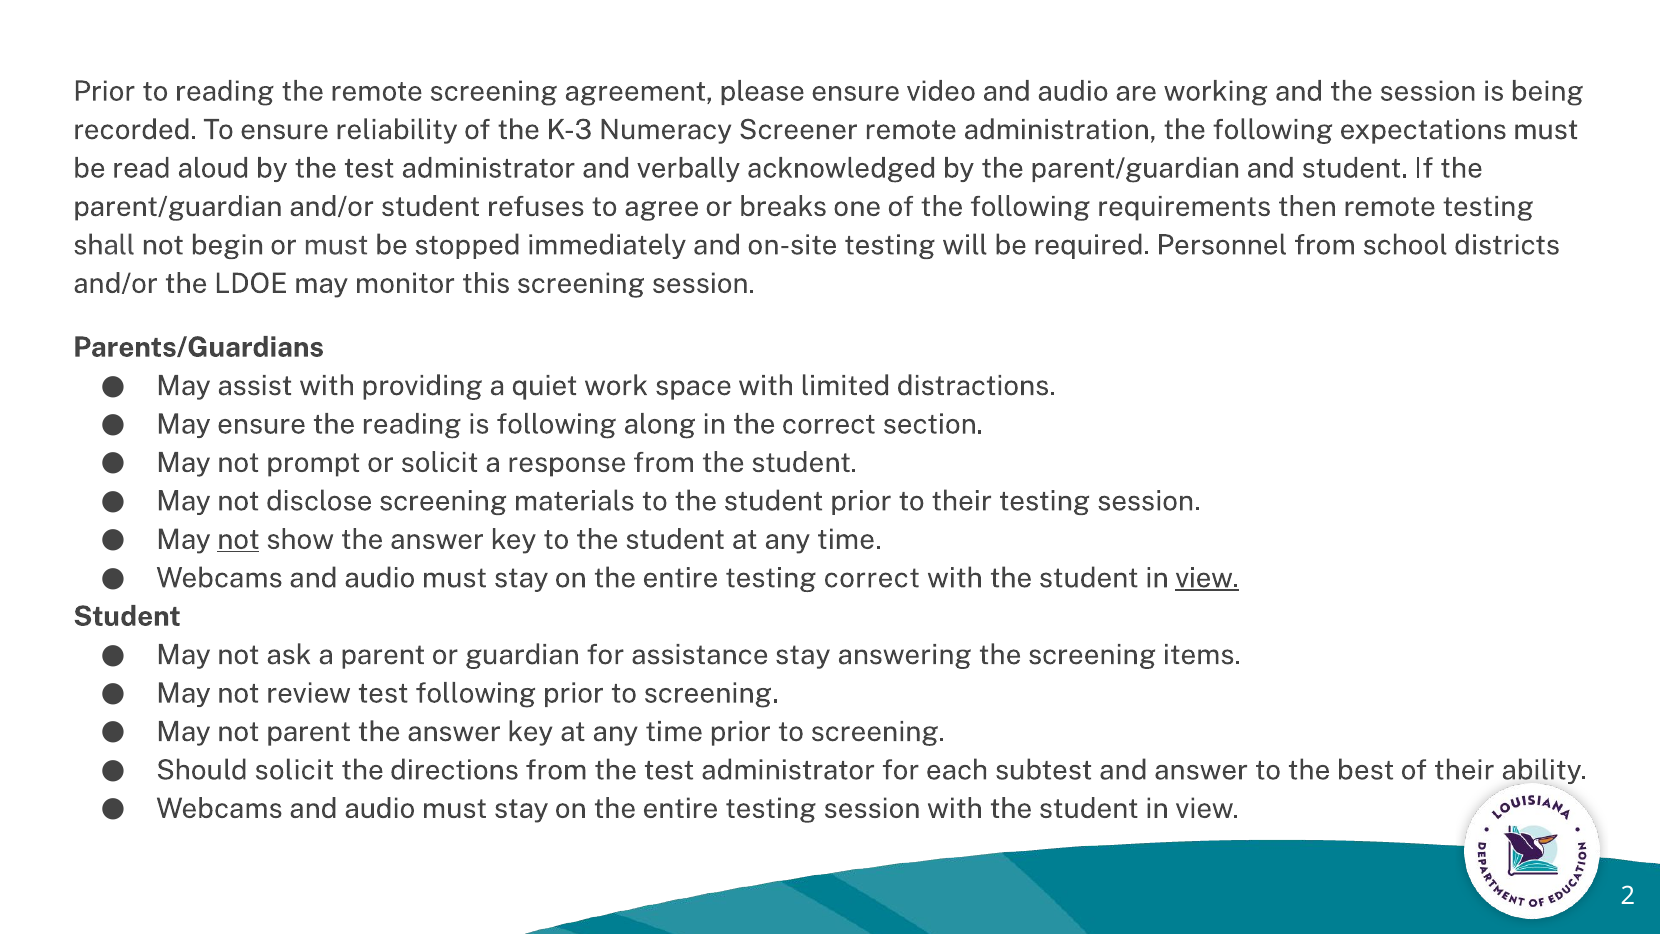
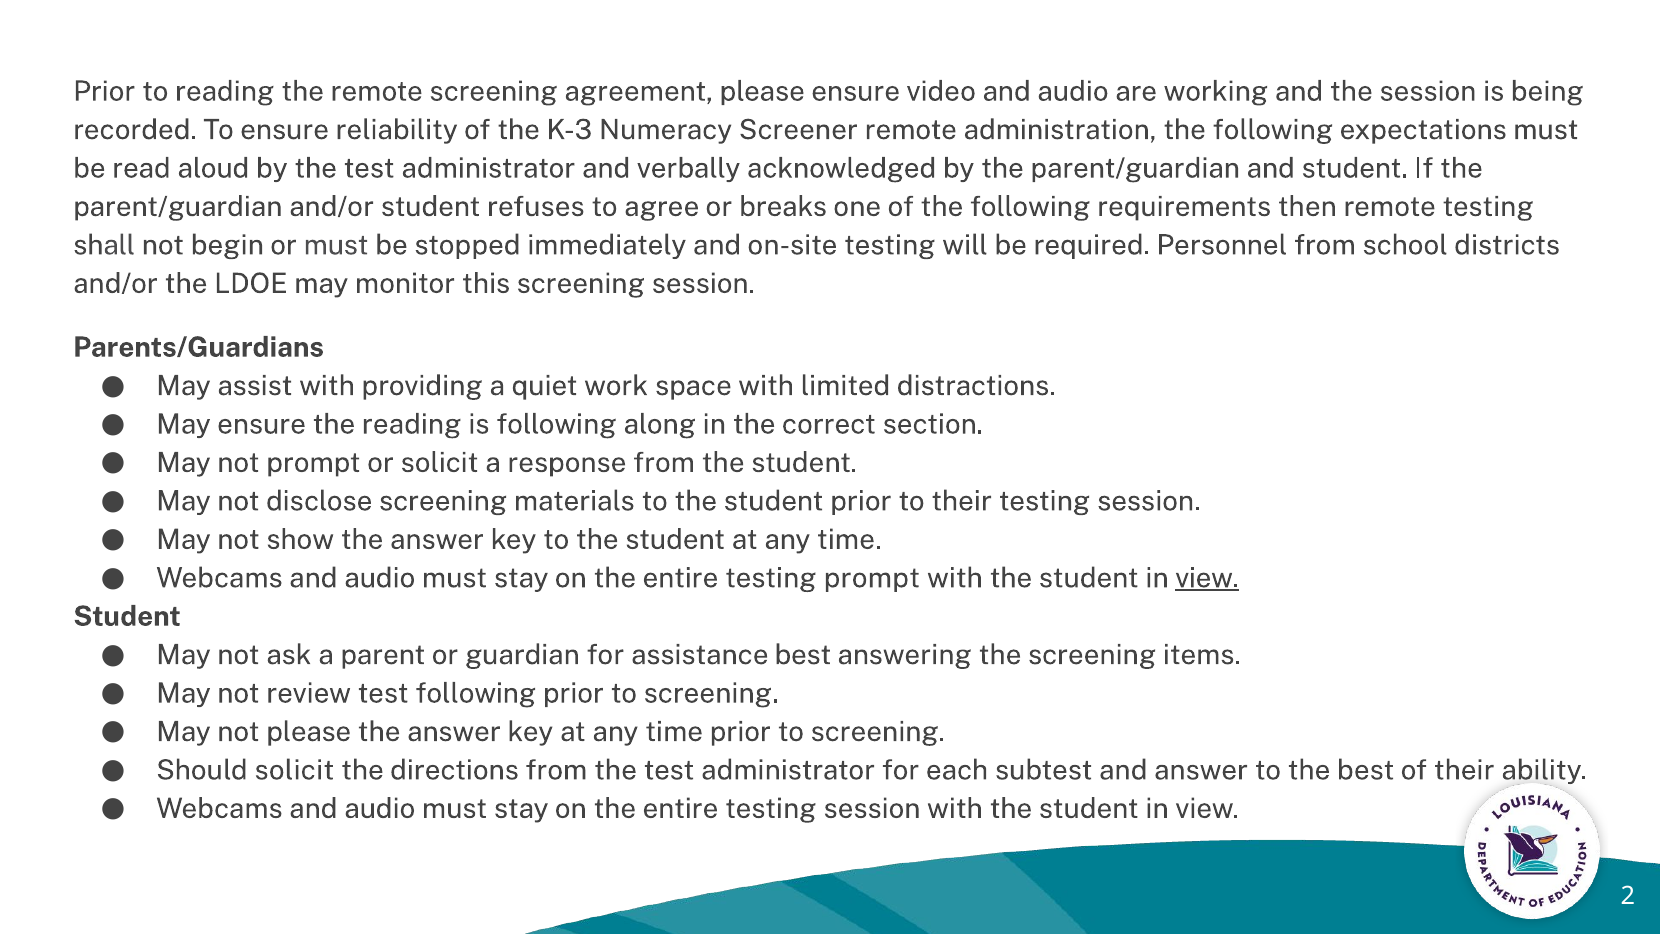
not at (239, 540) underline: present -> none
testing correct: correct -> prompt
assistance stay: stay -> best
not parent: parent -> please
